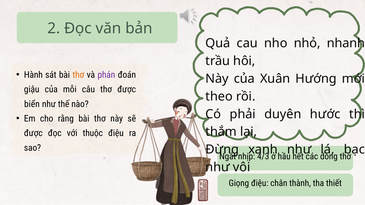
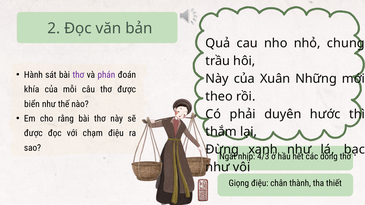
nhanh: nhanh -> chung
thơ at (78, 75) colour: orange -> purple
Hướng: Hướng -> Những
giậu: giậu -> khía
thuộc: thuộc -> chạm
